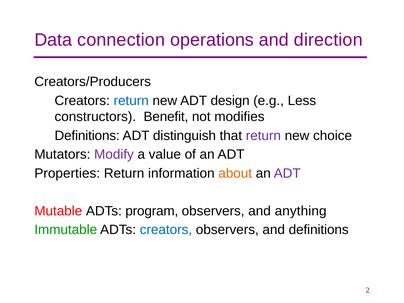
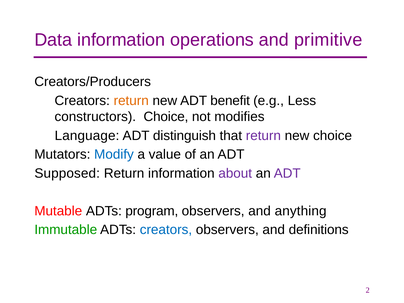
Data connection: connection -> information
direction: direction -> primitive
return at (131, 101) colour: blue -> orange
design: design -> benefit
constructors Benefit: Benefit -> Choice
Definitions at (87, 136): Definitions -> Language
Modify colour: purple -> blue
Properties: Properties -> Supposed
about colour: orange -> purple
